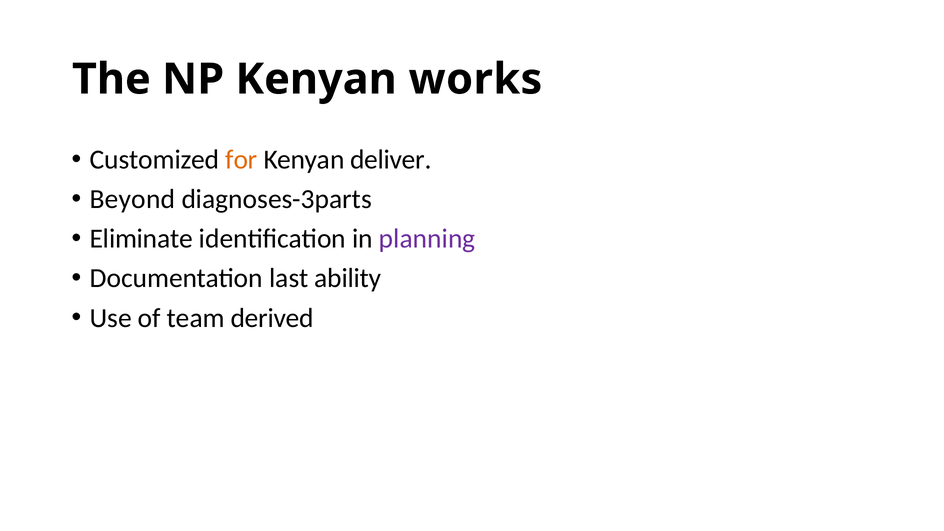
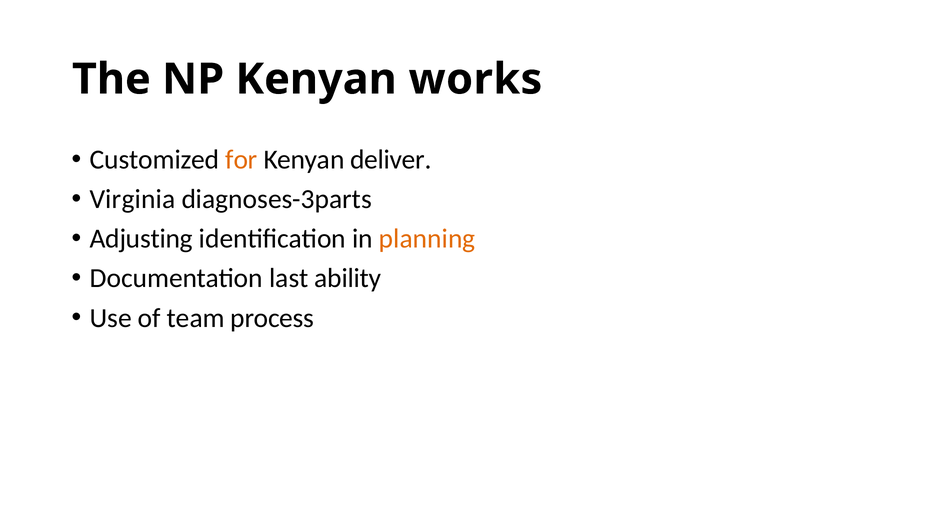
Beyond: Beyond -> Virginia
Eliminate: Eliminate -> Adjusting
planning colour: purple -> orange
derived: derived -> process
